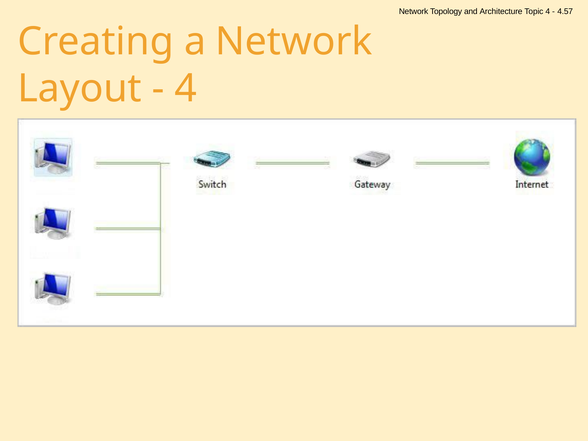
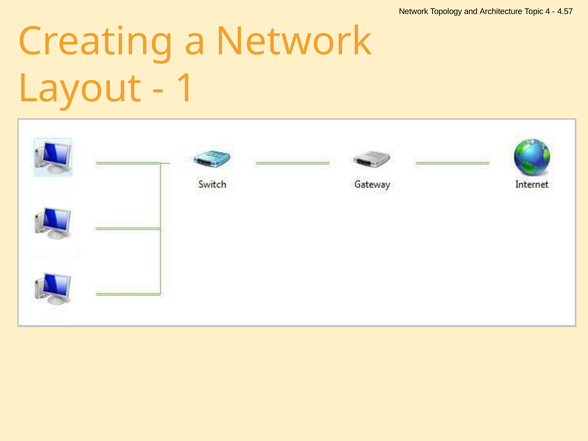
4 at (186, 89): 4 -> 1
